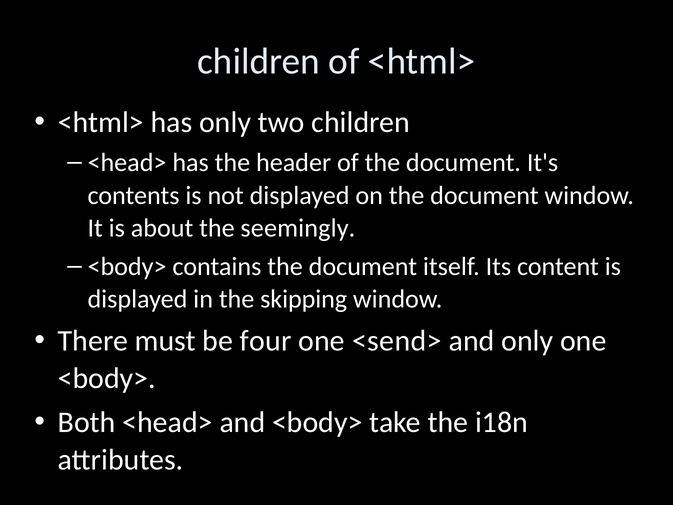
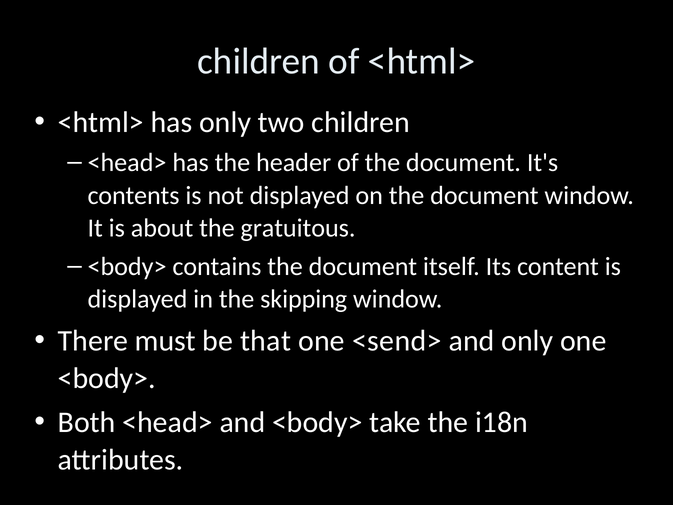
seemingly: seemingly -> gratuitous
four: four -> that
